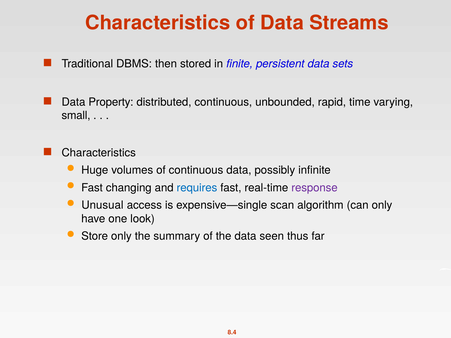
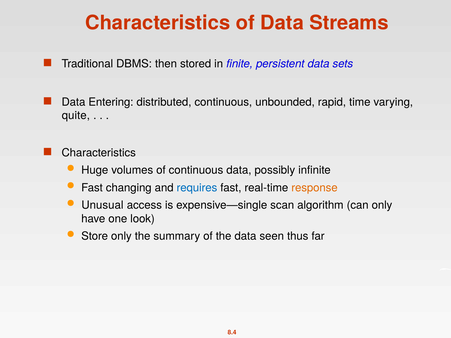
Property: Property -> Entering
small: small -> quite
response colour: purple -> orange
